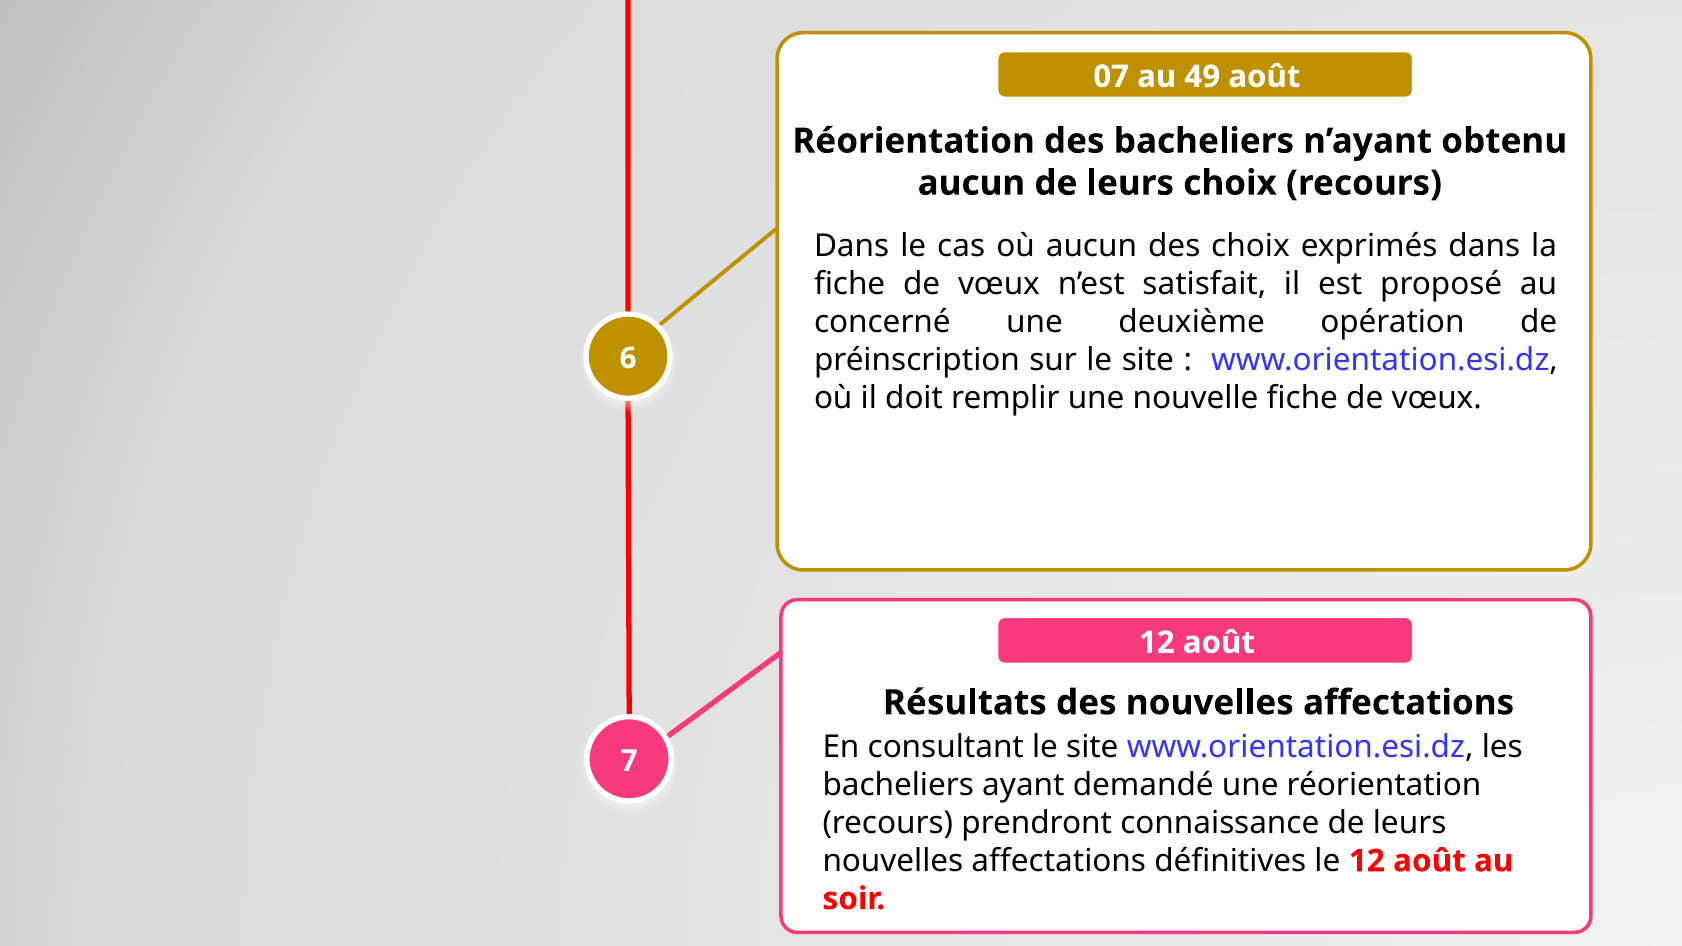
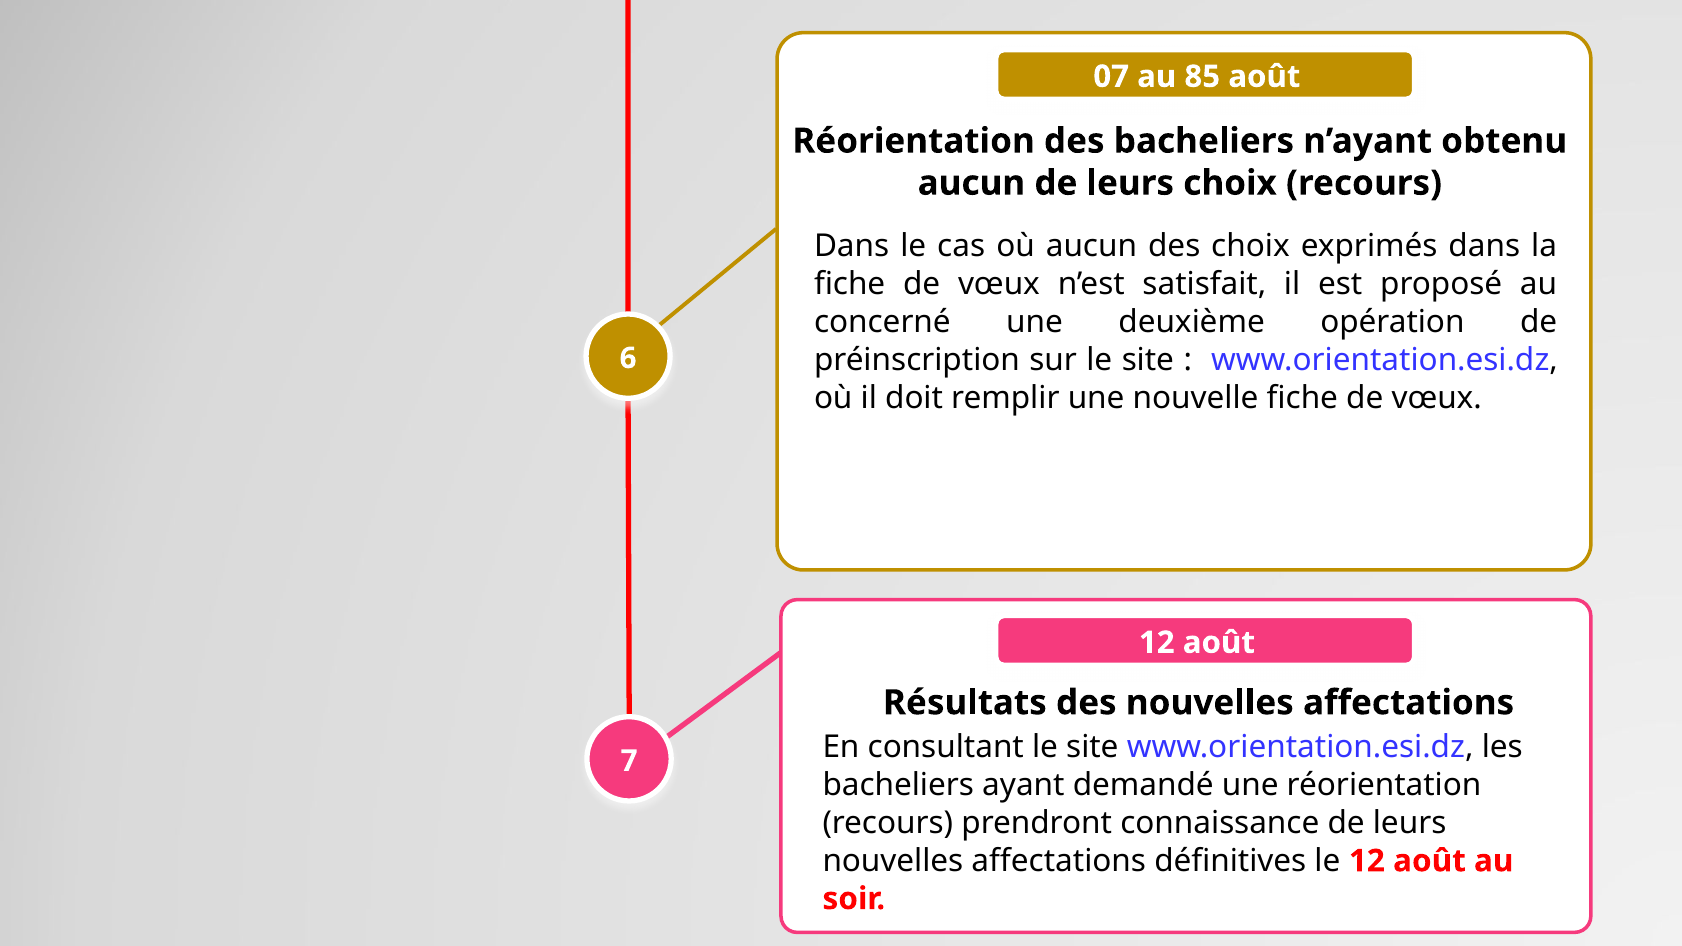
49: 49 -> 85
